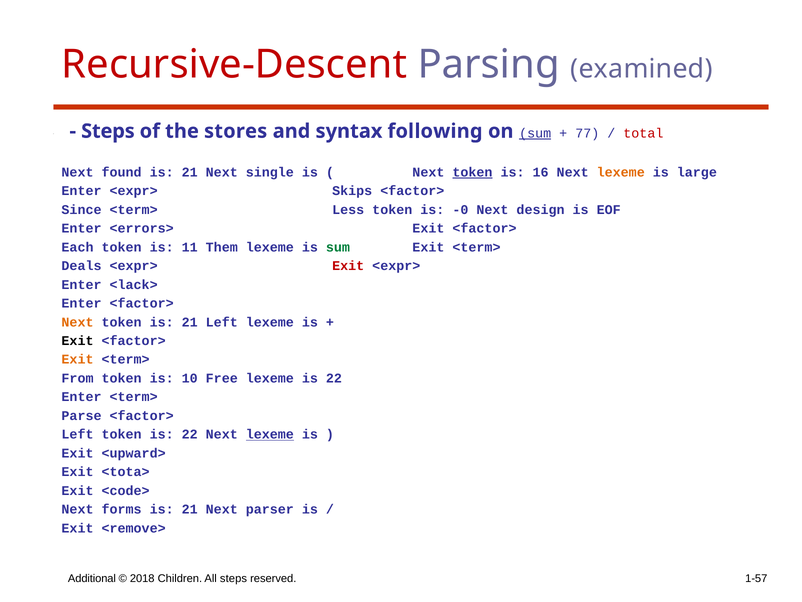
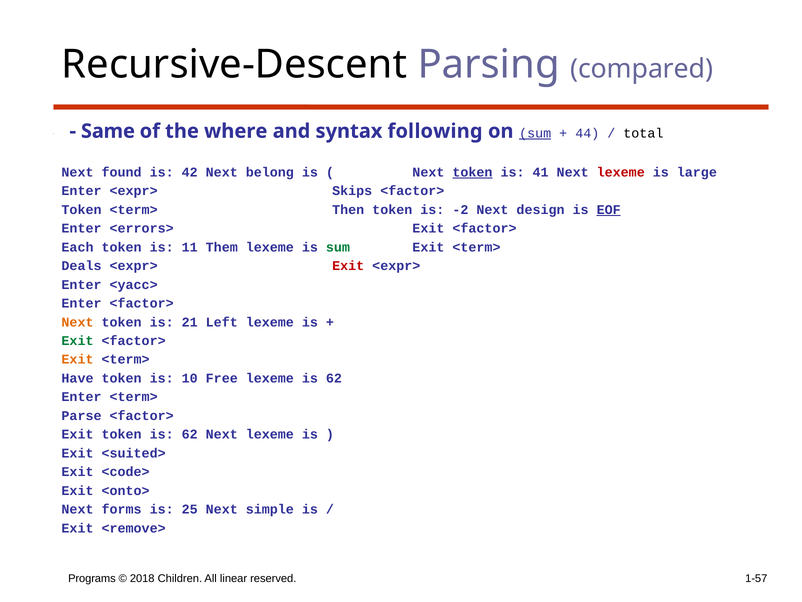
Recursive-Descent colour: red -> black
examined: examined -> compared
Steps at (108, 131): Steps -> Same
stores: stores -> where
77: 77 -> 44
total colour: red -> black
21 at (190, 172): 21 -> 42
single: single -> belong
16: 16 -> 41
lexeme at (621, 172) colour: orange -> red
Since at (82, 209): Since -> Token
Less: Less -> Then
-0: -0 -> -2
EOF underline: none -> present
<lack>: <lack> -> <yacc>
Exit at (78, 341) colour: black -> green
From: From -> Have
lexeme is 22: 22 -> 62
Left at (78, 434): Left -> Exit
token is 22: 22 -> 62
lexeme at (270, 434) underline: present -> none
<upward>: <upward> -> <suited>
<tota>: <tota> -> <code>
<code>: <code> -> <onto>
21 at (190, 509): 21 -> 25
parser: parser -> simple
Additional: Additional -> Programs
All steps: steps -> linear
